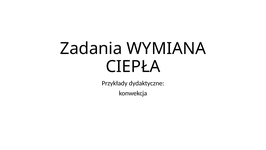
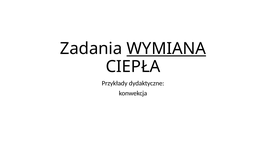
WYMIANA underline: none -> present
